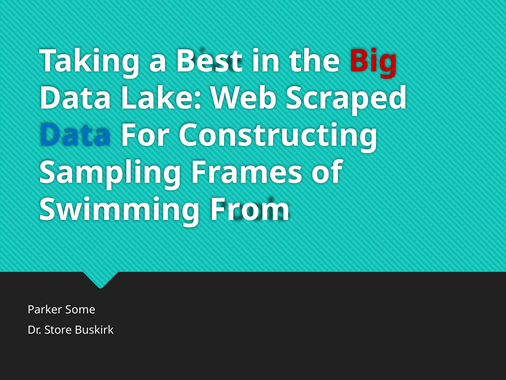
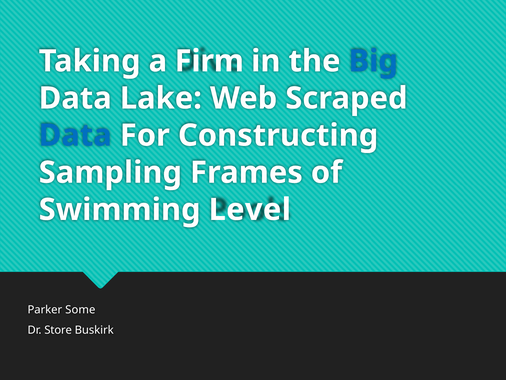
Best: Best -> Firm
Big colour: red -> blue
From: From -> Level
